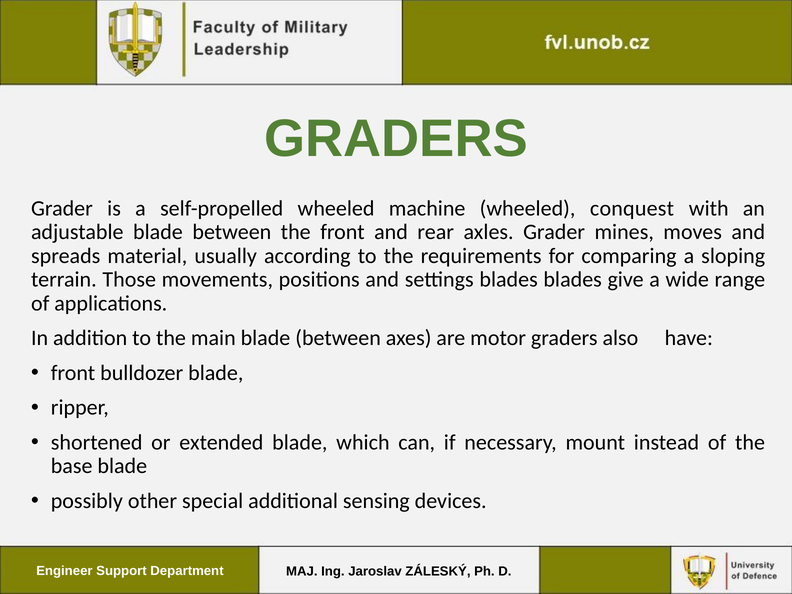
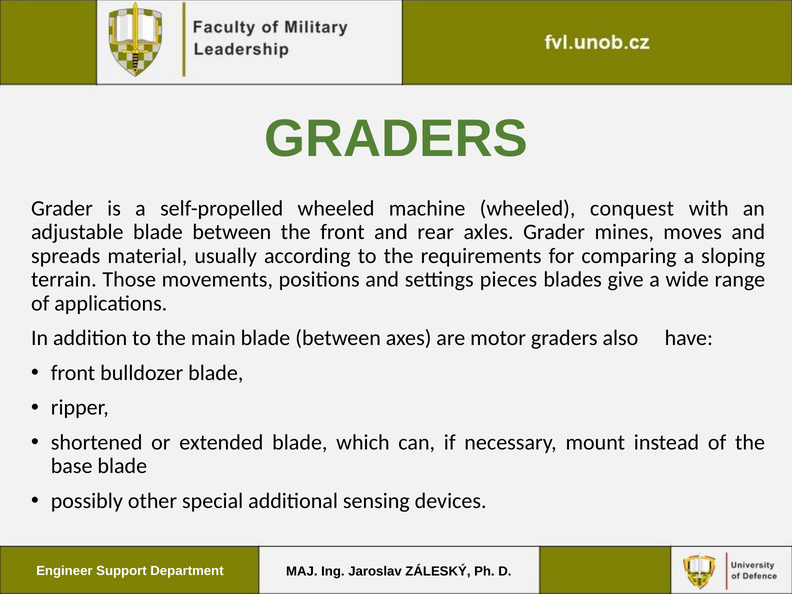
settings blades: blades -> pieces
